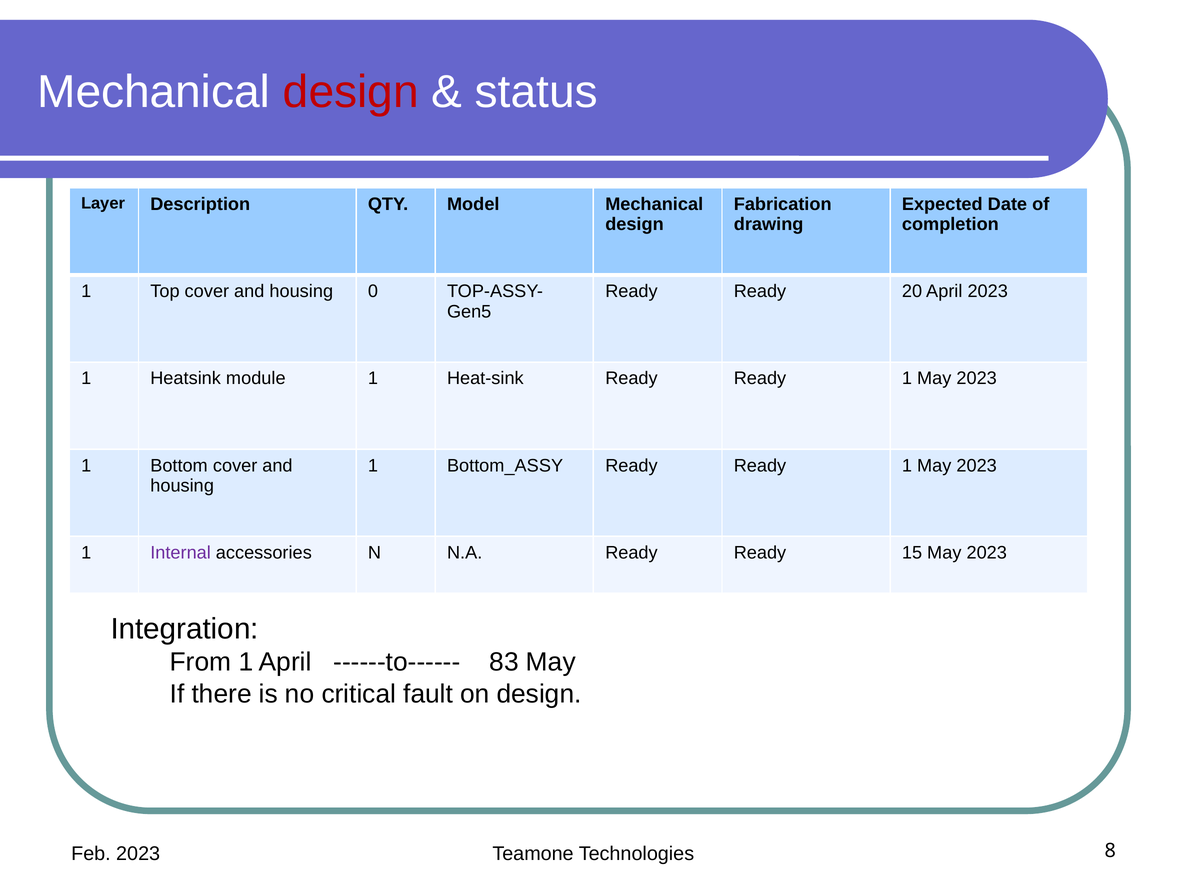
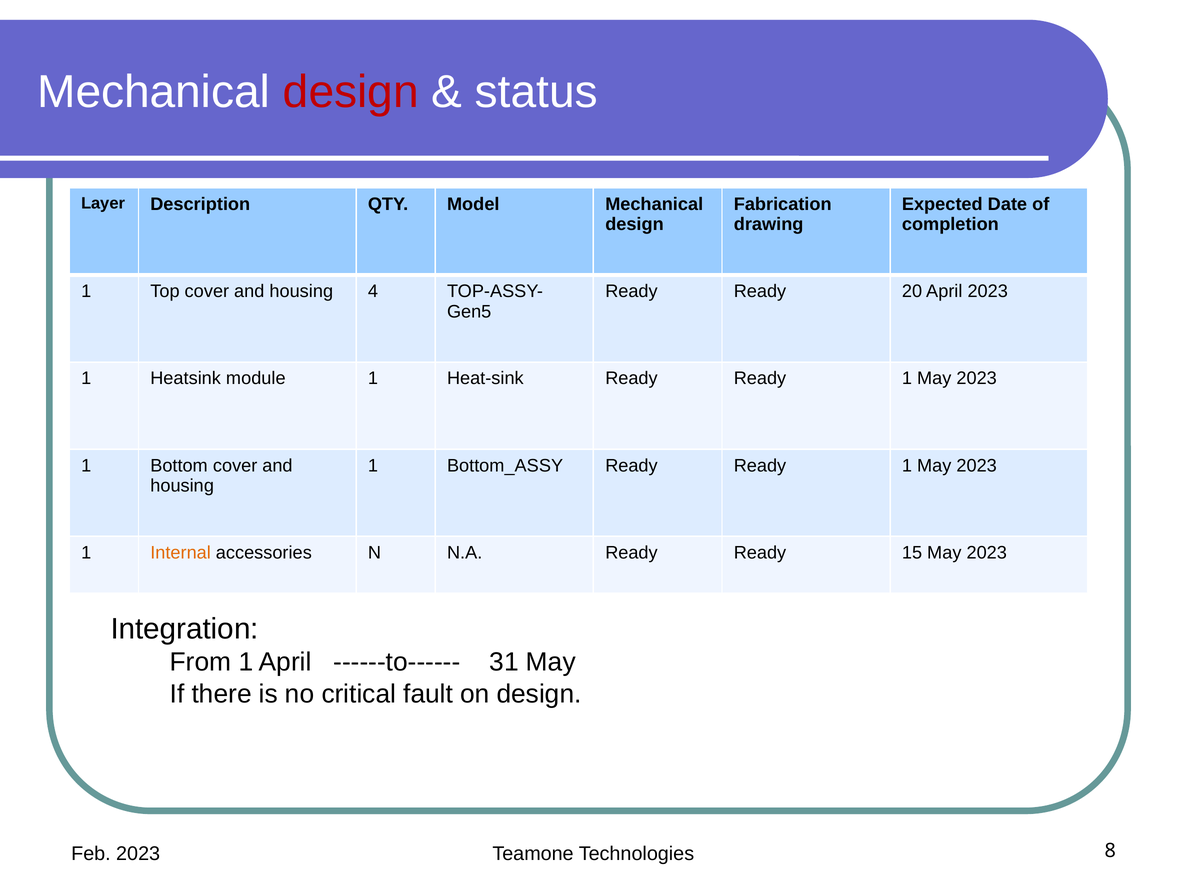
0: 0 -> 4
Internal colour: purple -> orange
83: 83 -> 31
